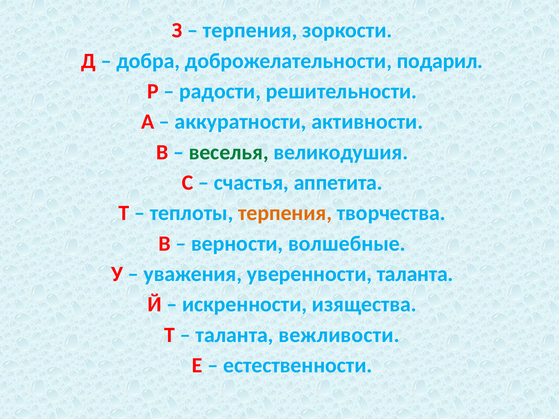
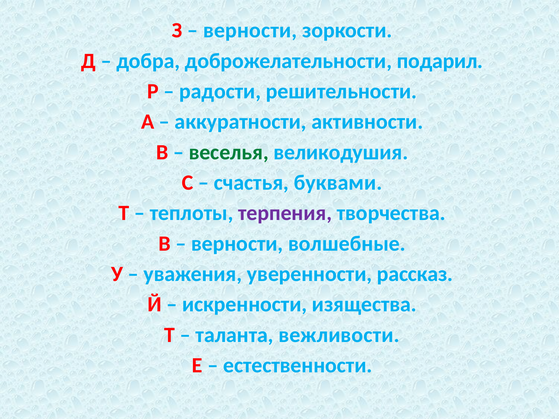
терпения at (250, 30): терпения -> верности
аппетита: аппетита -> буквами
терпения at (285, 213) colour: orange -> purple
уверенности таланта: таланта -> рассказ
